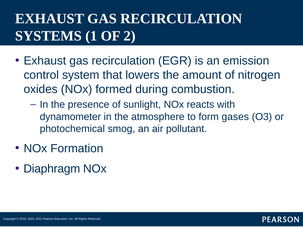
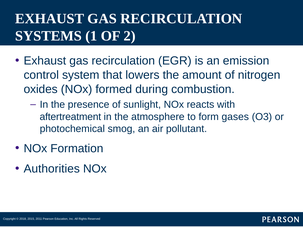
dynamometer: dynamometer -> aftertreatment
Diaphragm: Diaphragm -> Authorities
